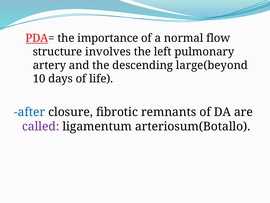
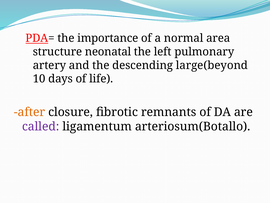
flow: flow -> area
involves: involves -> neonatal
after colour: blue -> orange
